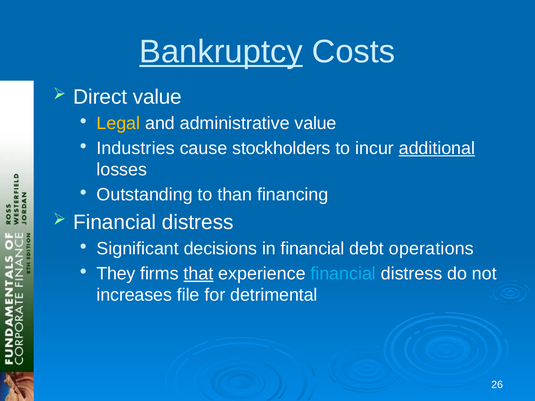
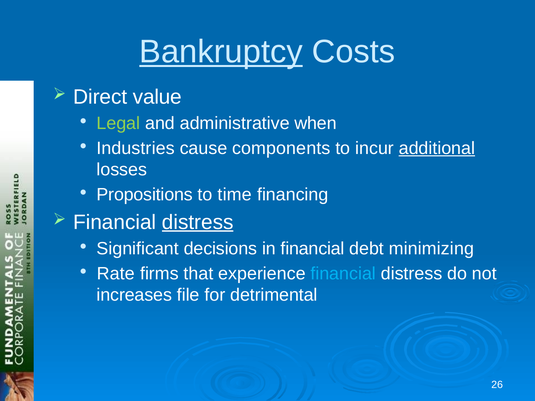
Legal colour: yellow -> light green
administrative value: value -> when
stockholders: stockholders -> components
Outstanding: Outstanding -> Propositions
than: than -> time
distress at (198, 222) underline: none -> present
operations: operations -> minimizing
They: They -> Rate
that underline: present -> none
